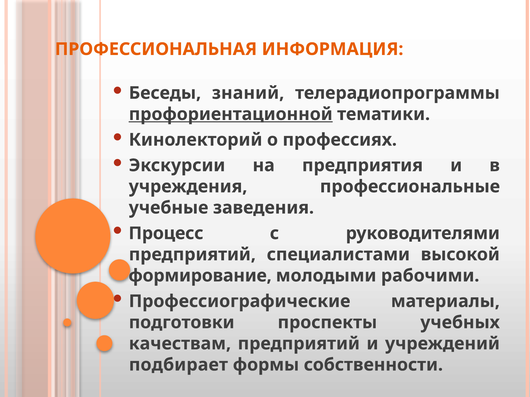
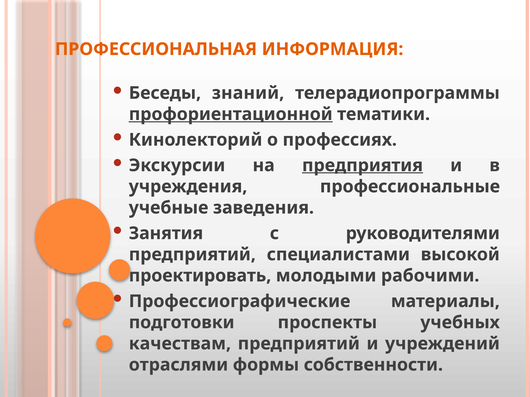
предприятия underline: none -> present
Процесс: Процесс -> Занятия
формирование: формирование -> проектировать
подбирает: подбирает -> отраслями
